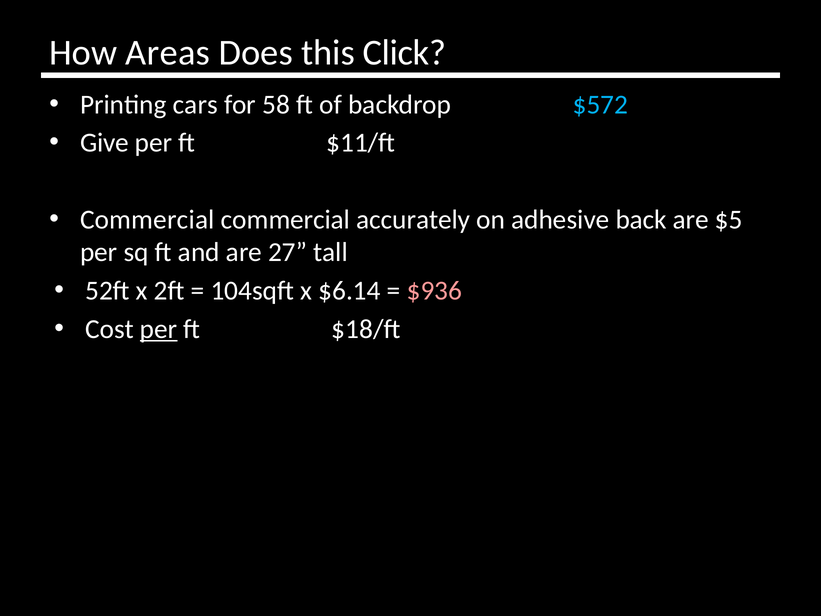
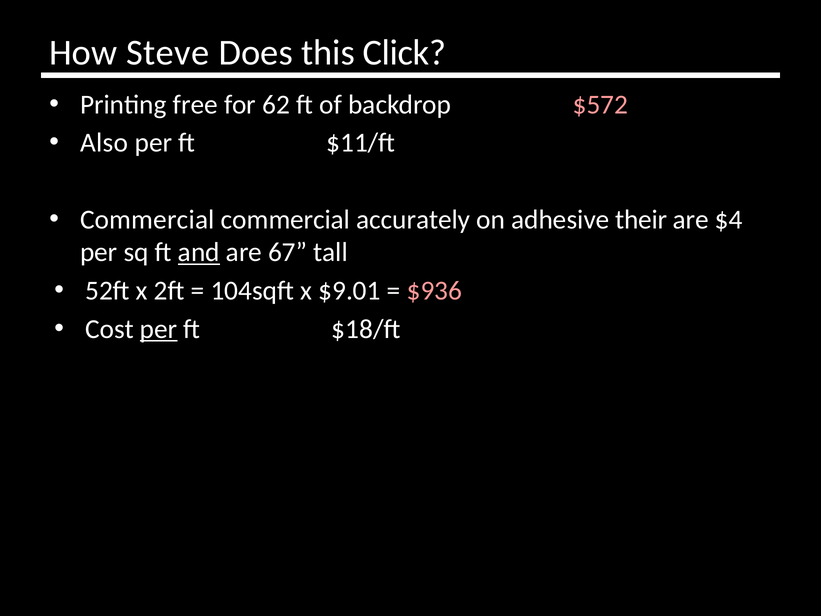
Areas: Areas -> Steve
cars: cars -> free
58: 58 -> 62
$572 colour: light blue -> pink
Give: Give -> Also
back: back -> their
$5: $5 -> $4
and underline: none -> present
27: 27 -> 67
$6.14: $6.14 -> $9.01
